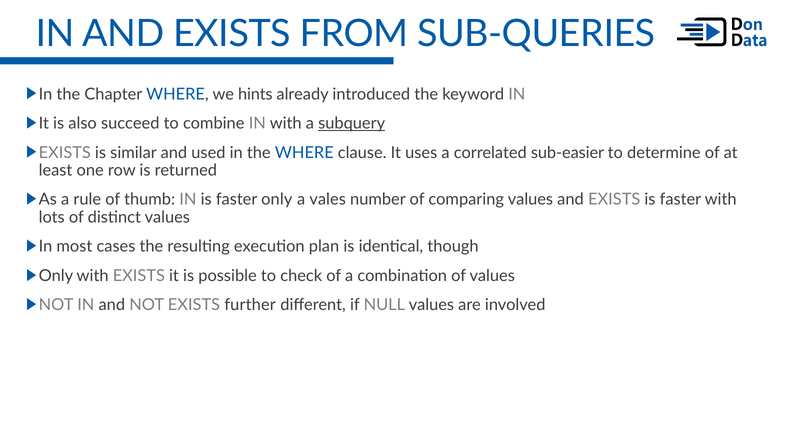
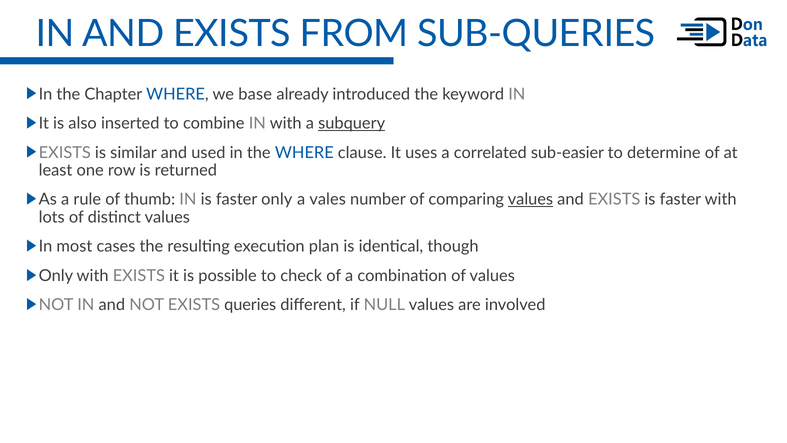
hints: hints -> base
succeed: succeed -> inserted
values at (530, 199) underline: none -> present
further: further -> queries
